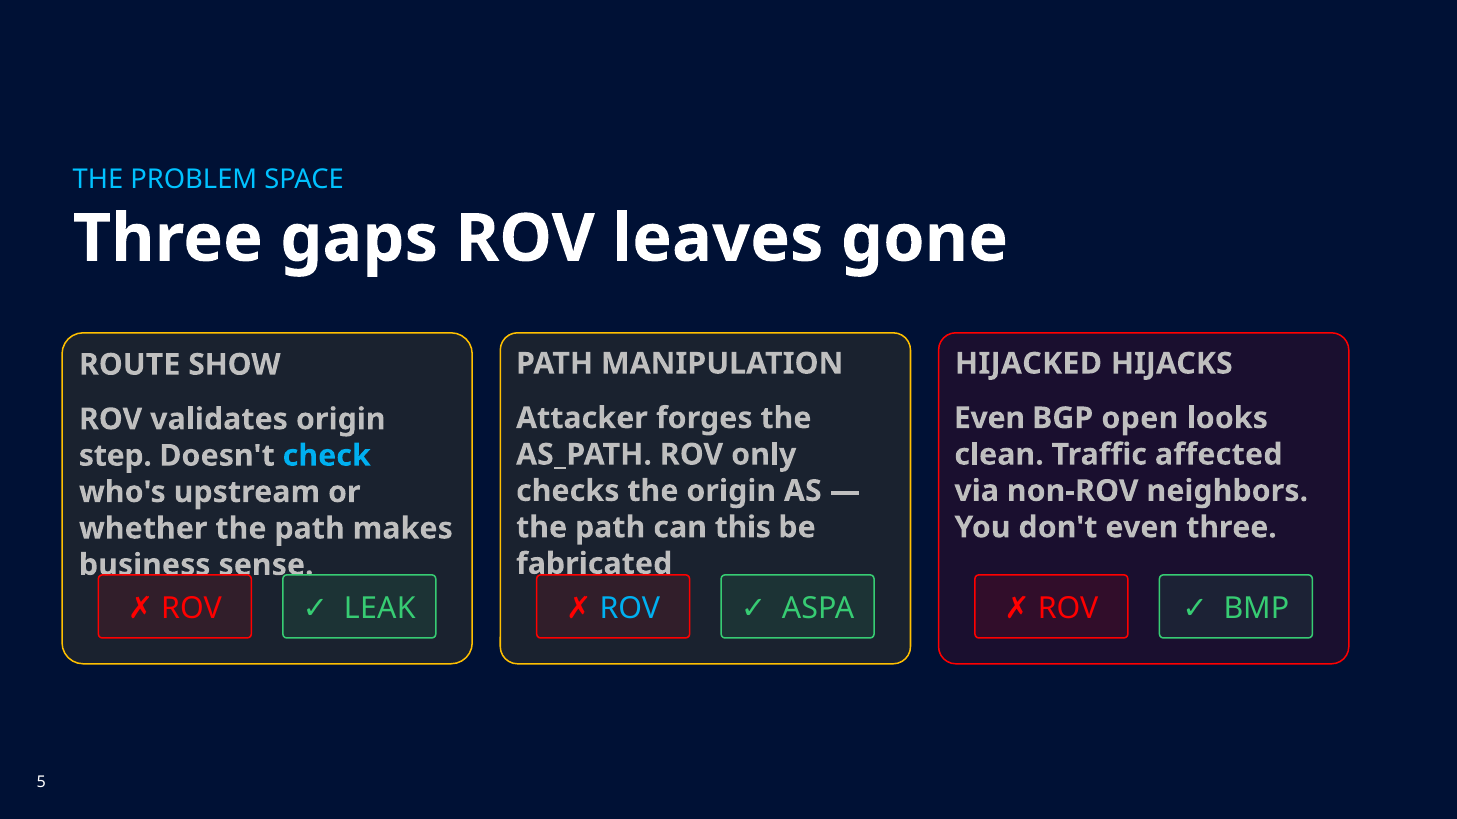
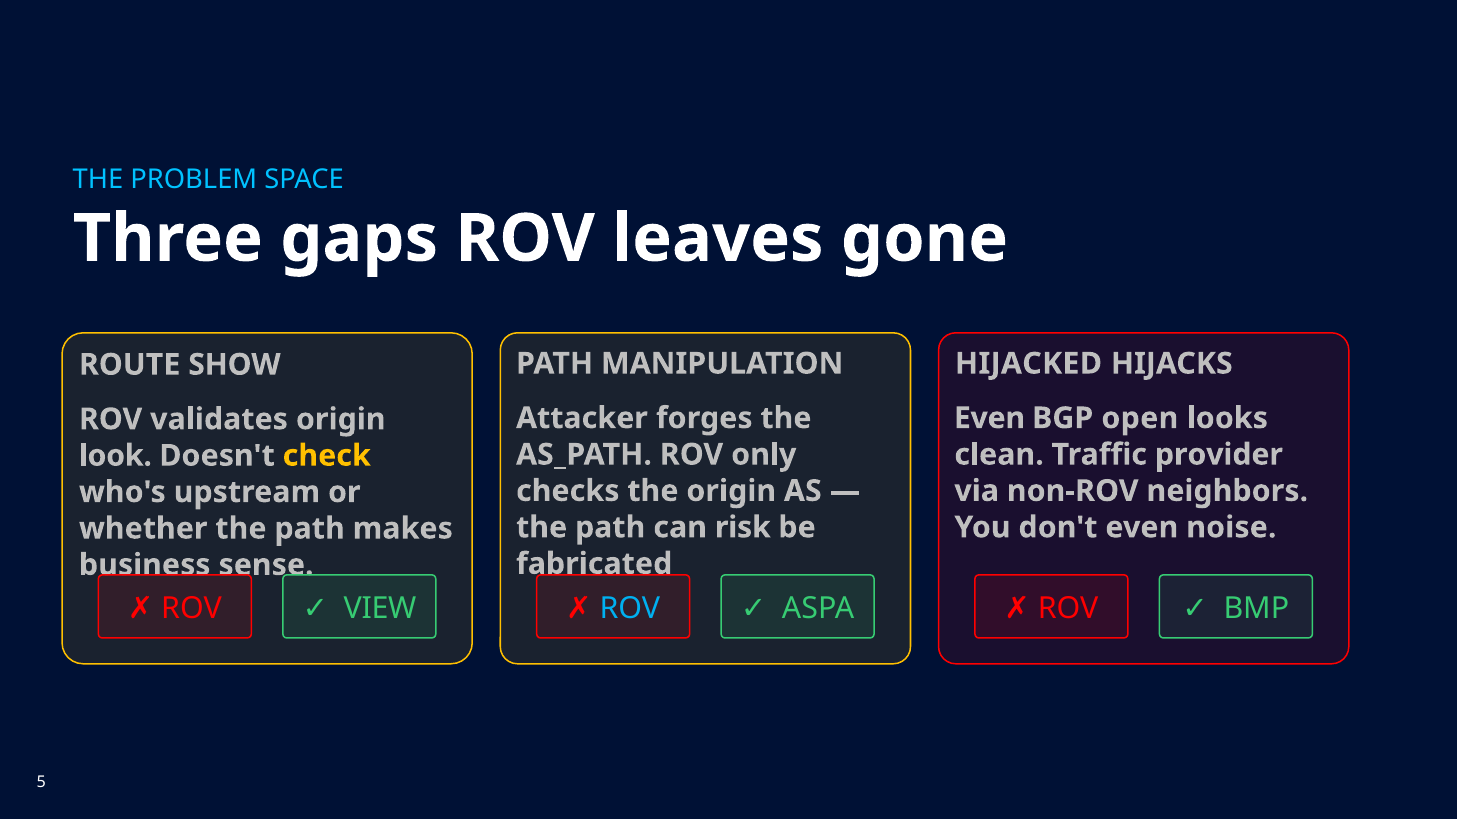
affected: affected -> provider
step: step -> look
check colour: light blue -> yellow
this: this -> risk
even three: three -> noise
LEAK: LEAK -> VIEW
